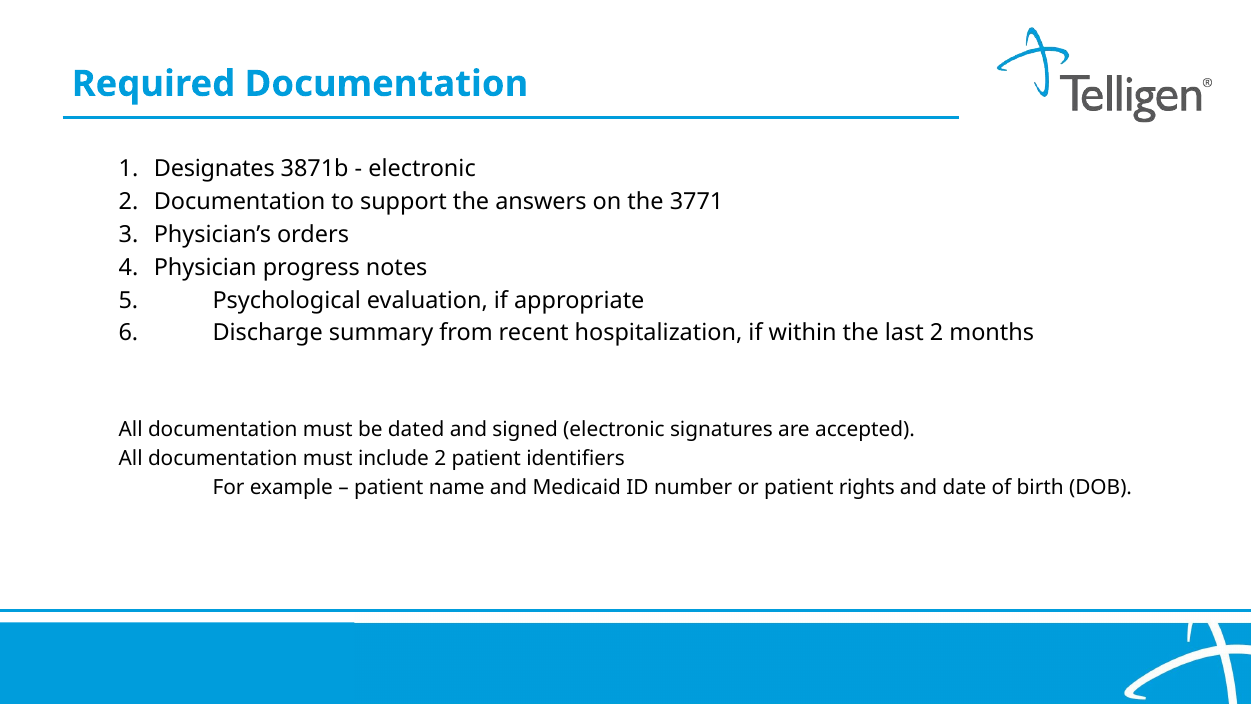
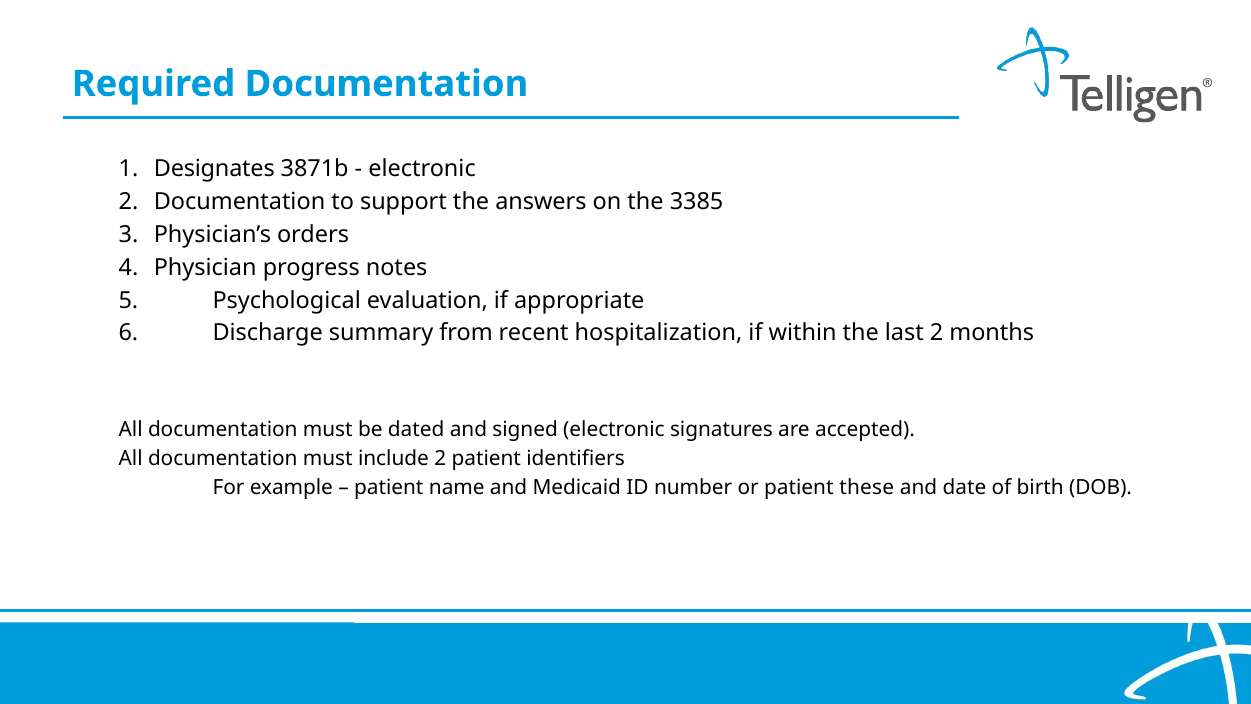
3771: 3771 -> 3385
rights: rights -> these
